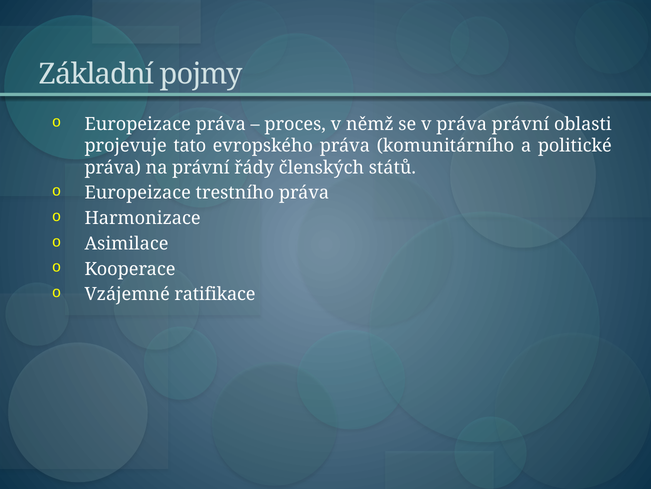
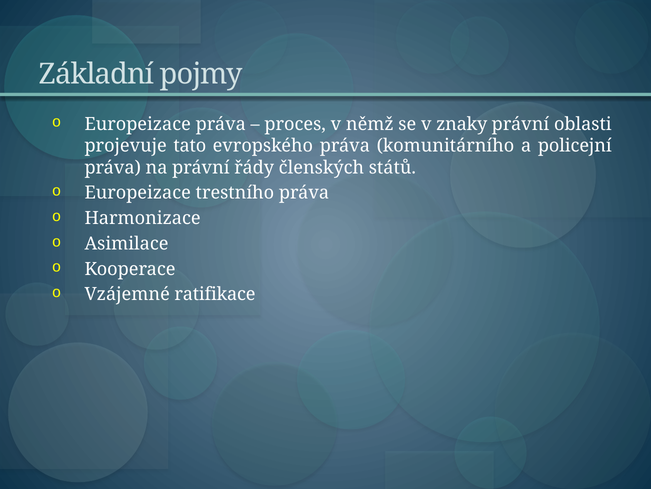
v práva: práva -> znaky
politické: politické -> policejní
